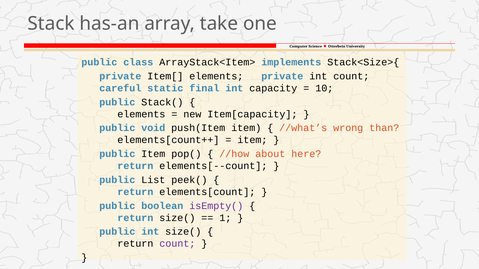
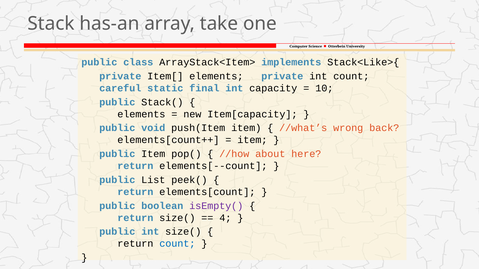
Stack<Size>{: Stack<Size>{ -> Stack<Like>{
than: than -> back
1: 1 -> 4
count at (177, 244) colour: purple -> blue
